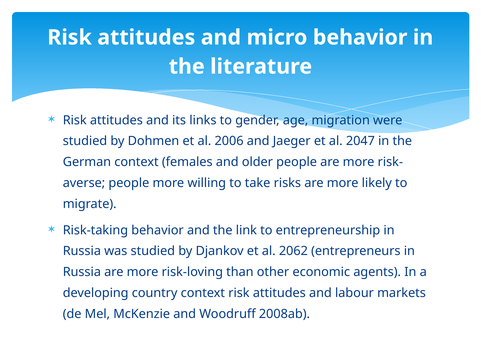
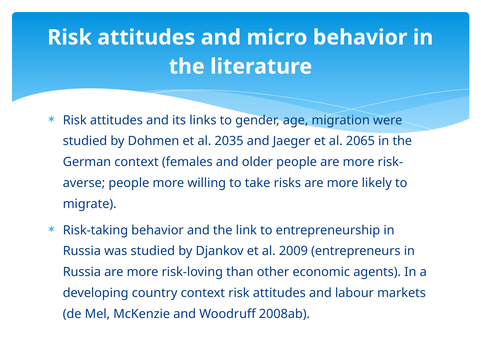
2006: 2006 -> 2035
2047: 2047 -> 2065
2062: 2062 -> 2009
